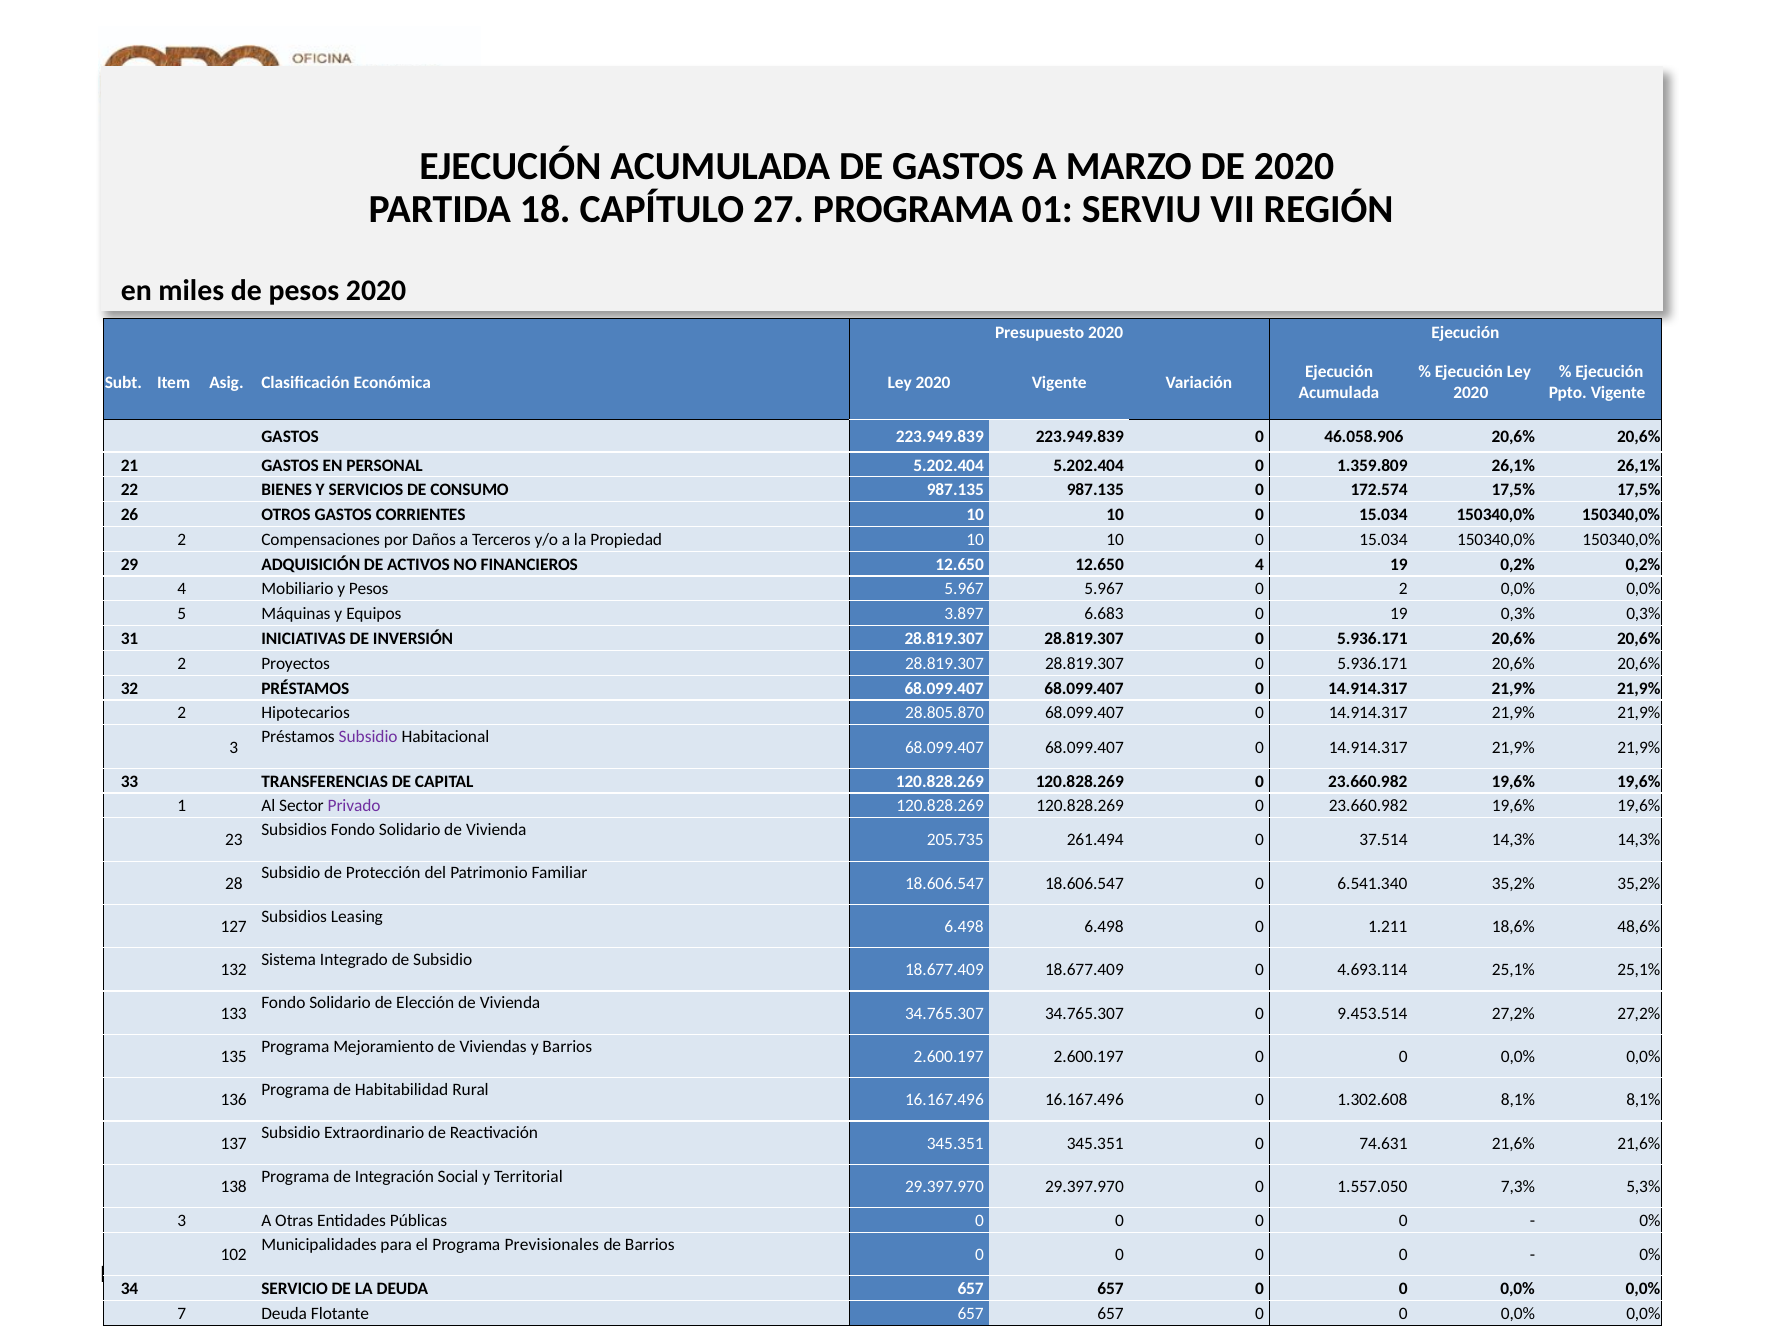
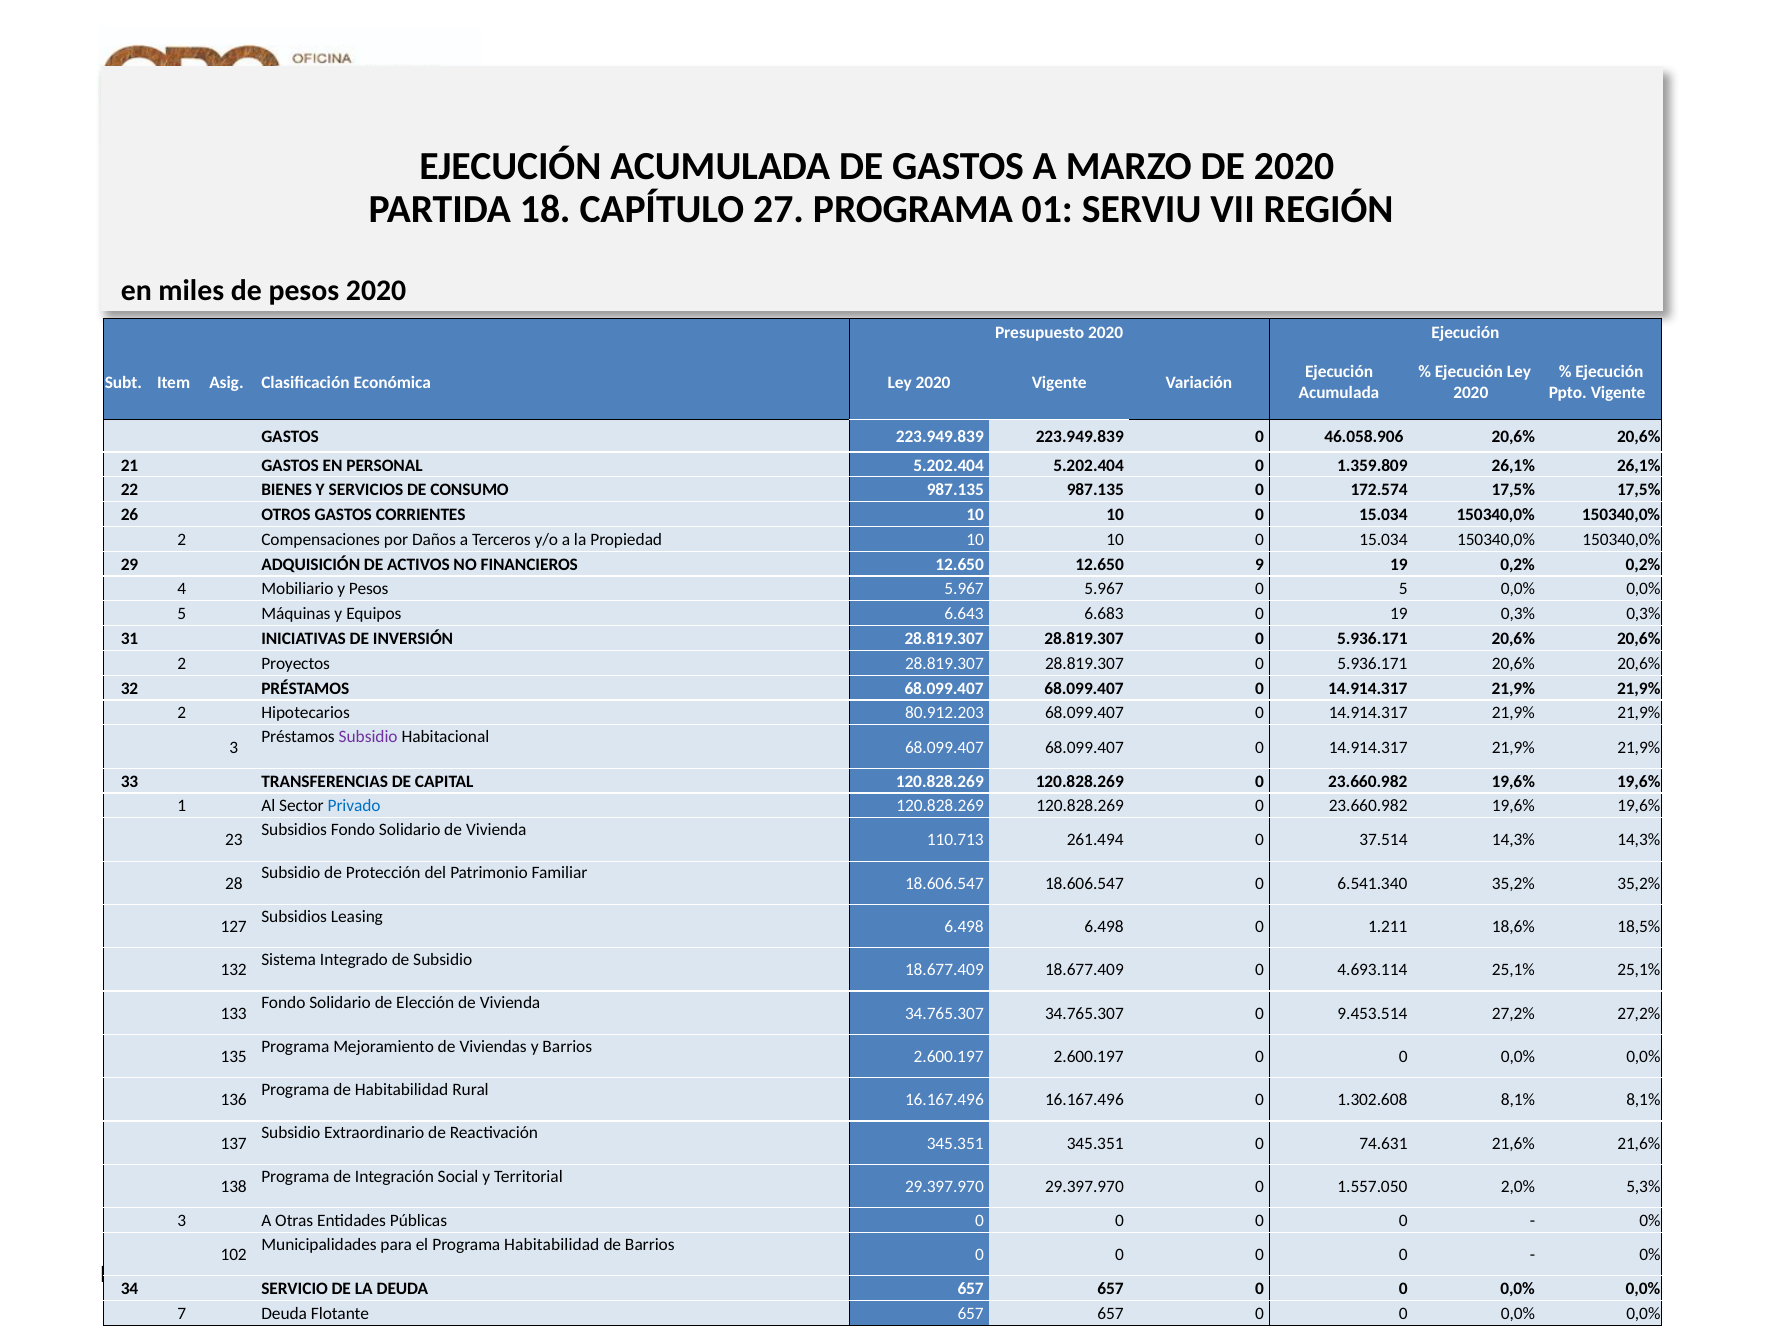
12.650 4: 4 -> 9
0 2: 2 -> 5
3.897: 3.897 -> 6.643
28.805.870: 28.805.870 -> 80.912.203
Privado colour: purple -> blue
205.735: 205.735 -> 110.713
48,6%: 48,6% -> 18,5%
7,3%: 7,3% -> 2,0%
Programa Previsionales: Previsionales -> Habitabilidad
